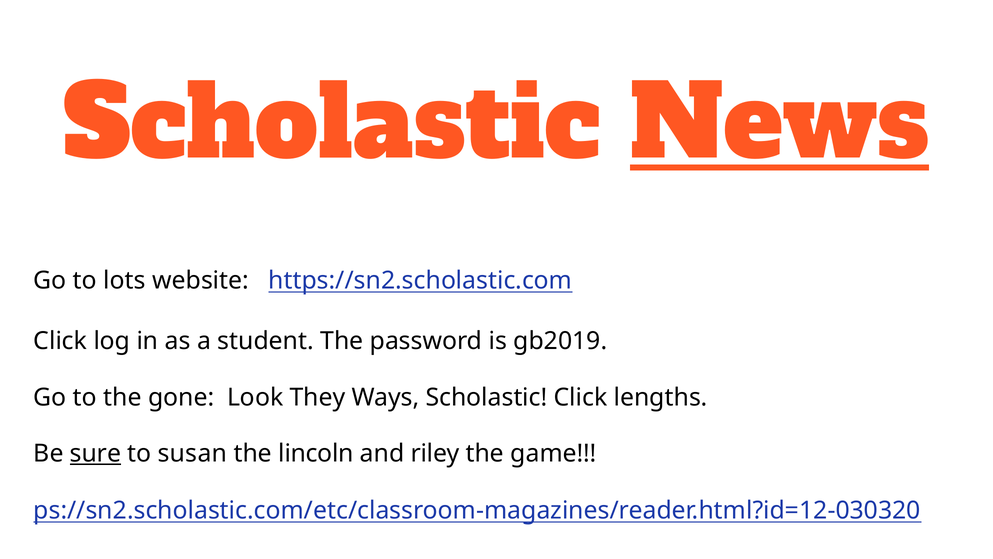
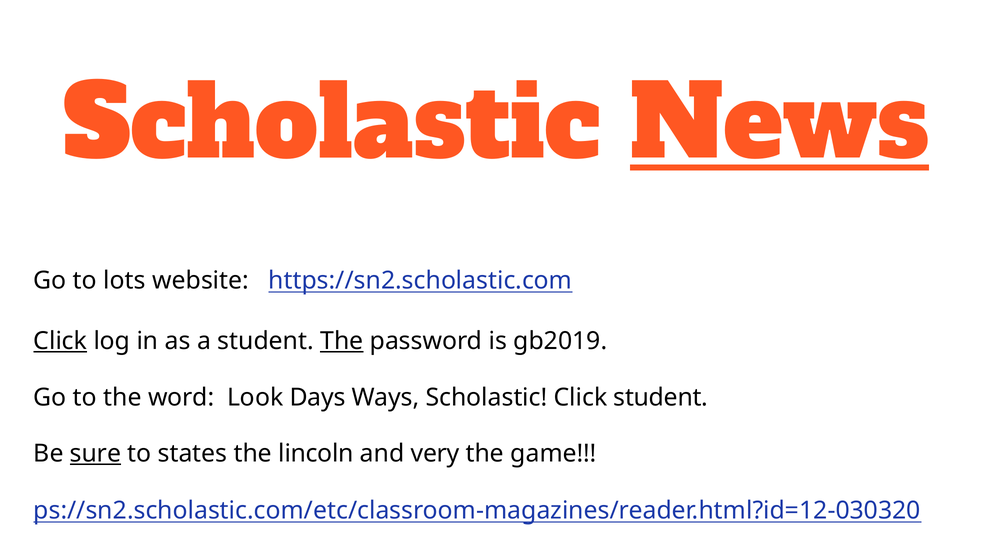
Click at (60, 341) underline: none -> present
The at (342, 341) underline: none -> present
gone: gone -> word
They: They -> Days
Click lengths: lengths -> student
susan: susan -> states
riley: riley -> very
